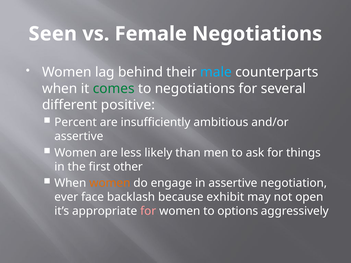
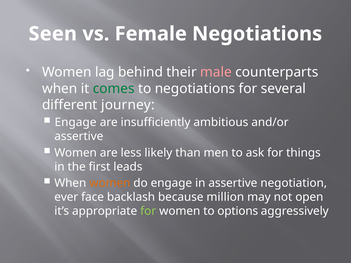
male colour: light blue -> pink
positive: positive -> journey
Percent at (76, 122): Percent -> Engage
other: other -> leads
exhibit: exhibit -> million
for at (148, 211) colour: pink -> light green
